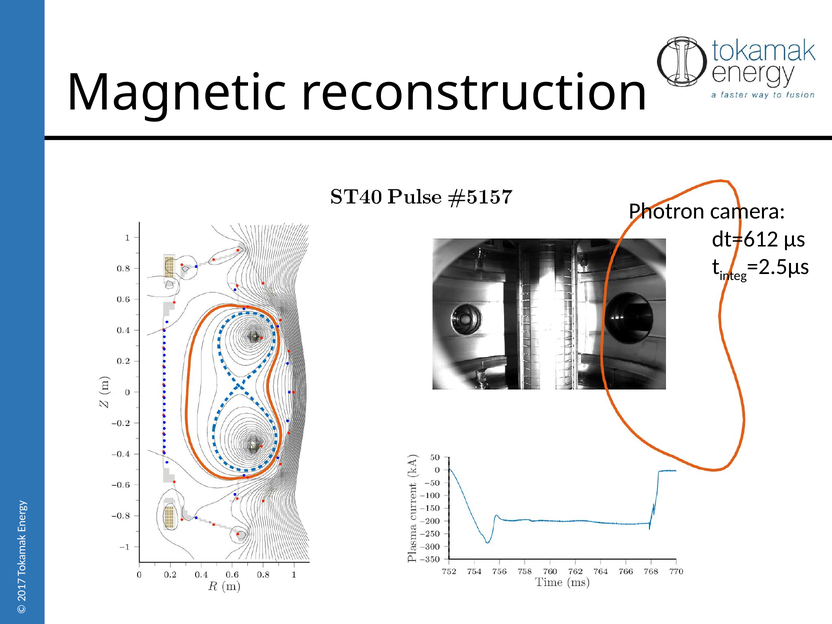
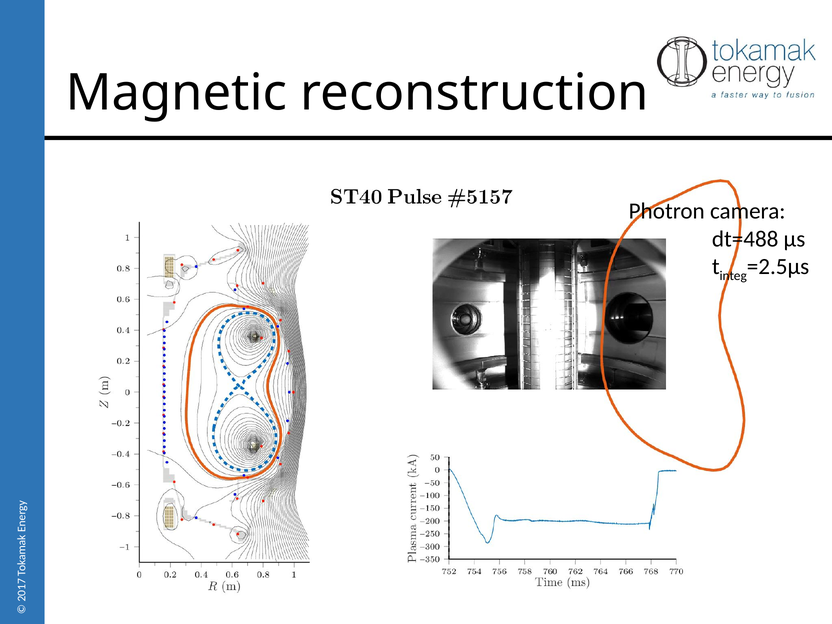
dt=612: dt=612 -> dt=488
